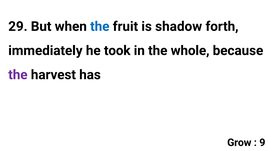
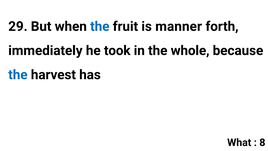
shadow: shadow -> manner
the at (18, 75) colour: purple -> blue
Grow: Grow -> What
9: 9 -> 8
